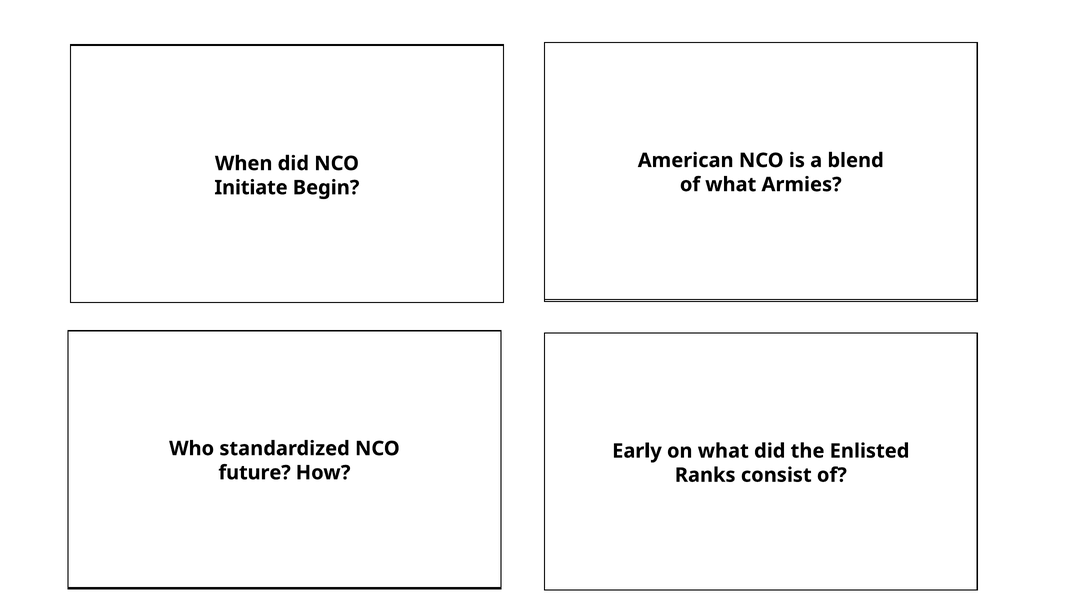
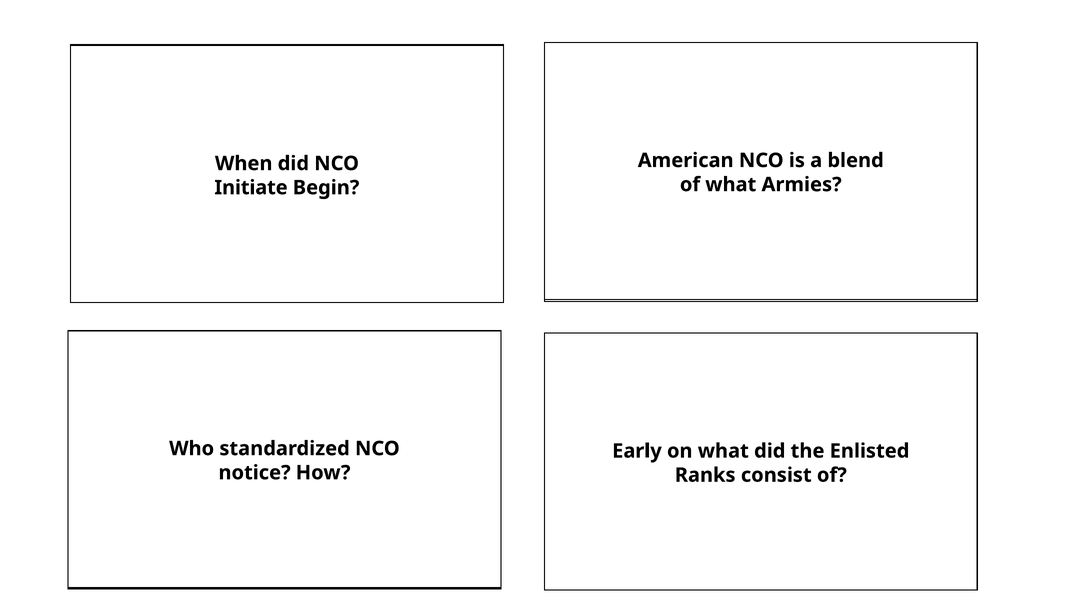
future: future -> notice
